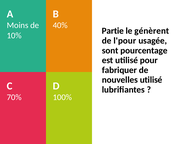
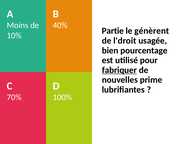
l'pour: l'pour -> l'droit
sont: sont -> bien
fabriquer underline: none -> present
nouvelles utilisé: utilisé -> prime
